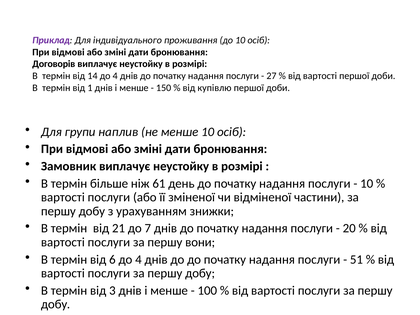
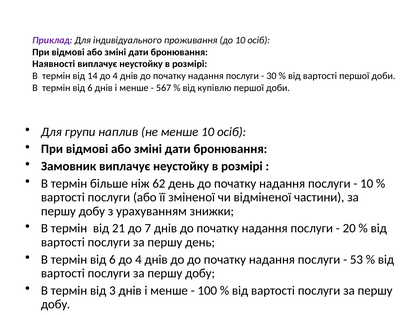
Договорів: Договорів -> Наявності
27: 27 -> 30
1 at (90, 88): 1 -> 6
150: 150 -> 567
61: 61 -> 62
першу вони: вони -> день
51: 51 -> 53
